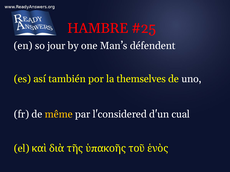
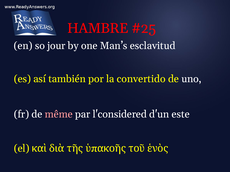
défendent: défendent -> esclavitud
themselves: themselves -> convertido
même colour: yellow -> pink
cual: cual -> este
